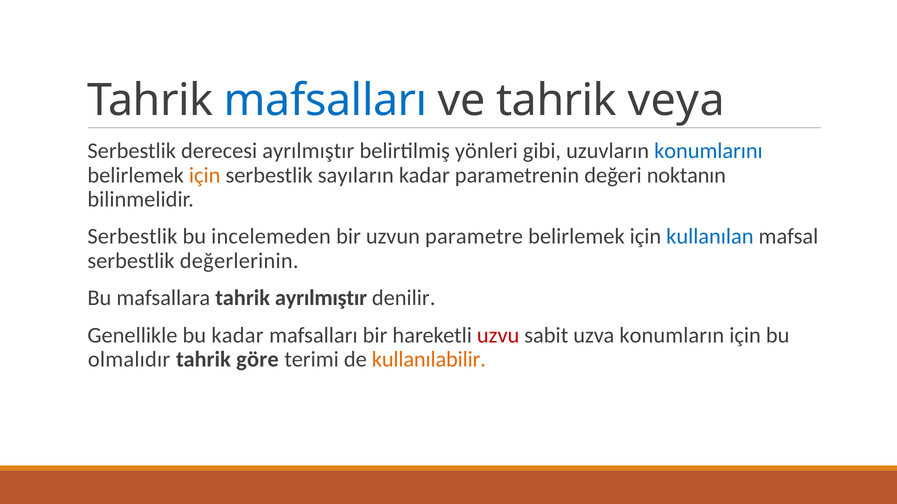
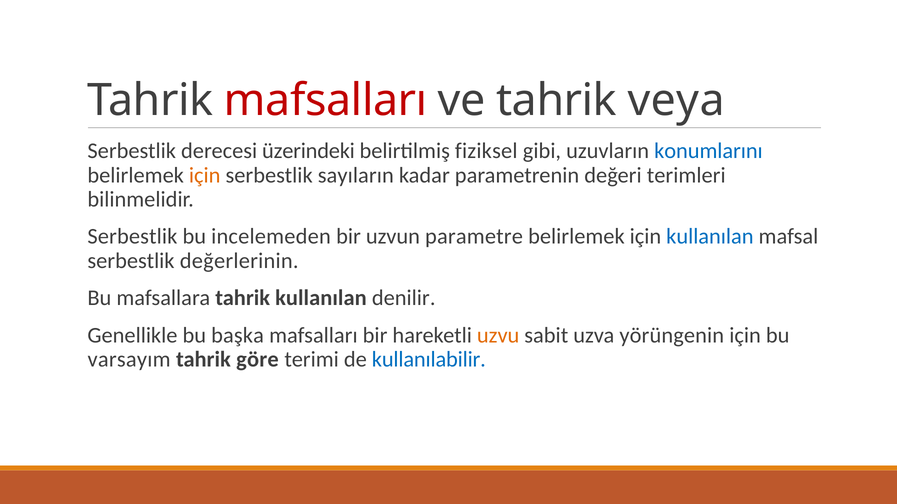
mafsalları at (326, 100) colour: blue -> red
derecesi ayrılmıştır: ayrılmıştır -> üzerindeki
yönleri: yönleri -> fiziksel
noktanın: noktanın -> terimleri
tahrik ayrılmıştır: ayrılmıştır -> kullanılan
bu kadar: kadar -> başka
uzvu colour: red -> orange
konumların: konumların -> yörüngenin
olmalıdır: olmalıdır -> varsayım
kullanılabilir colour: orange -> blue
